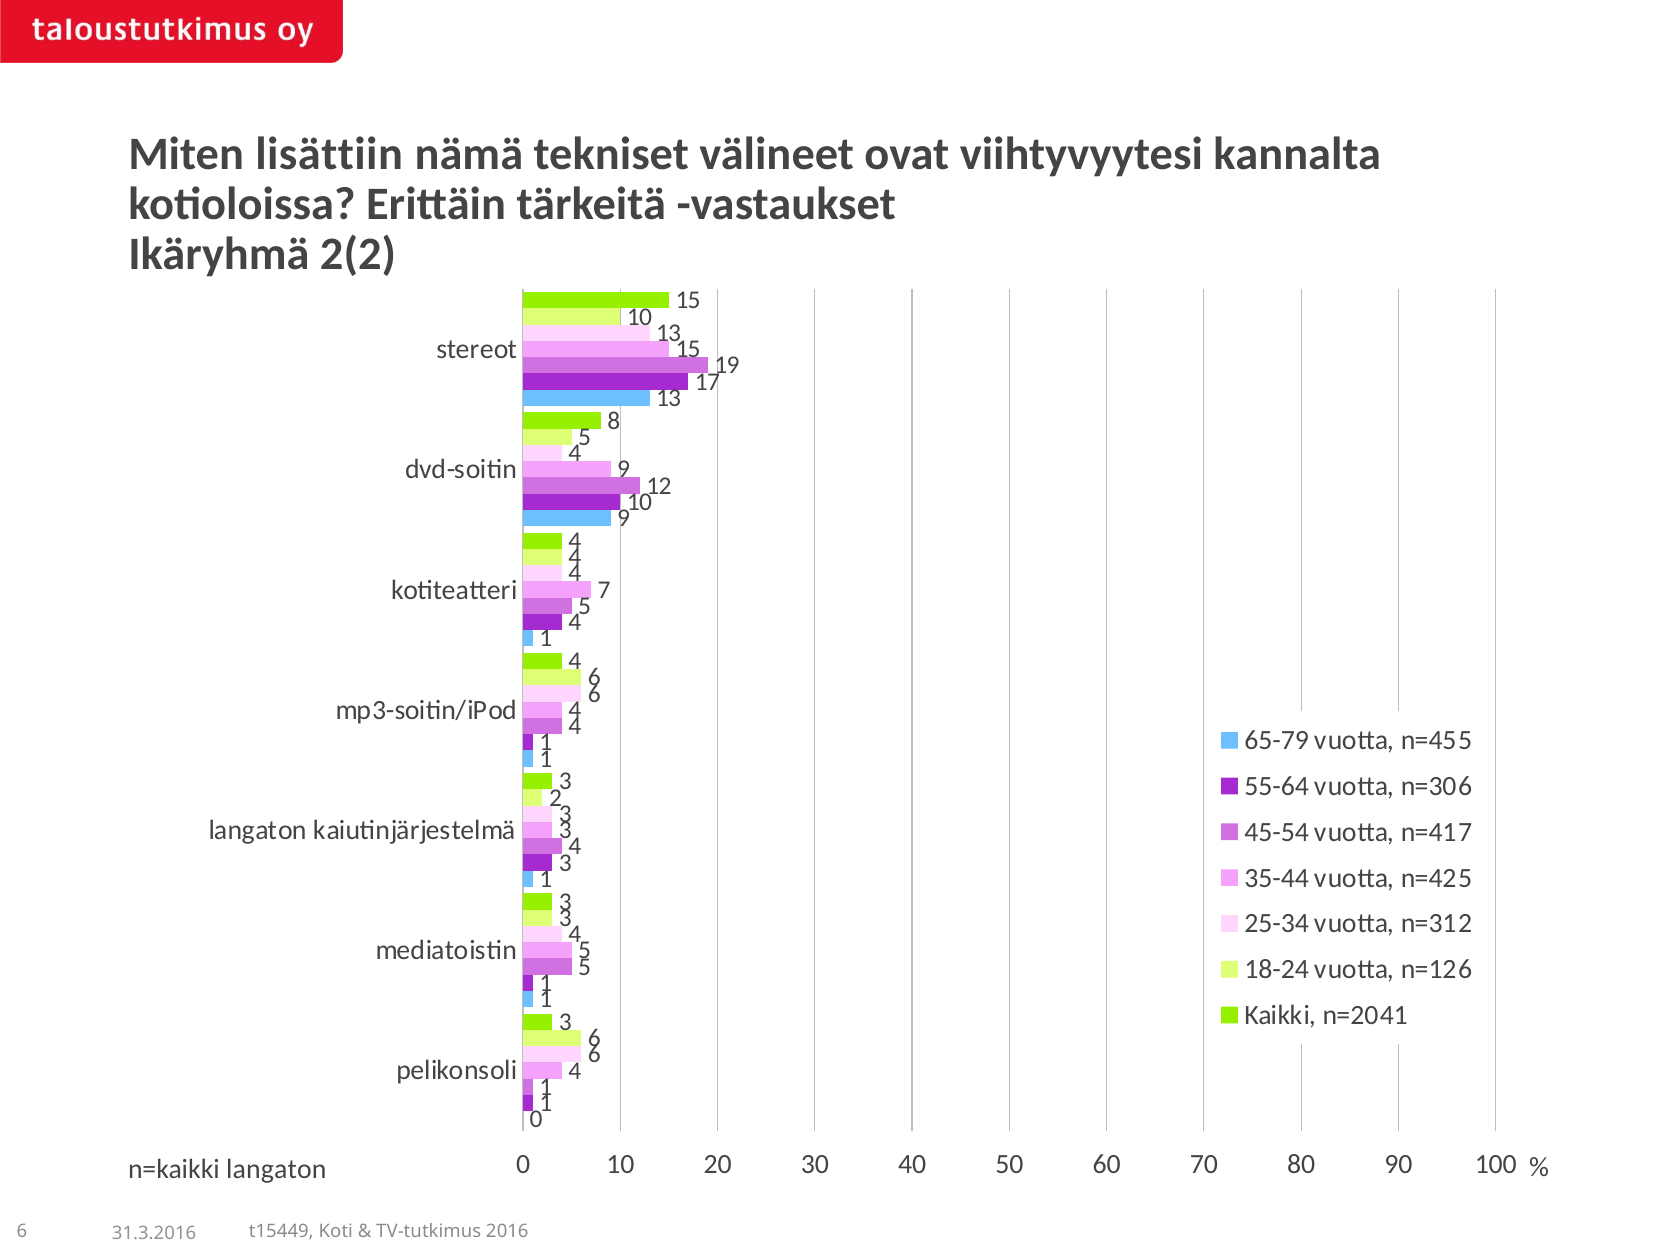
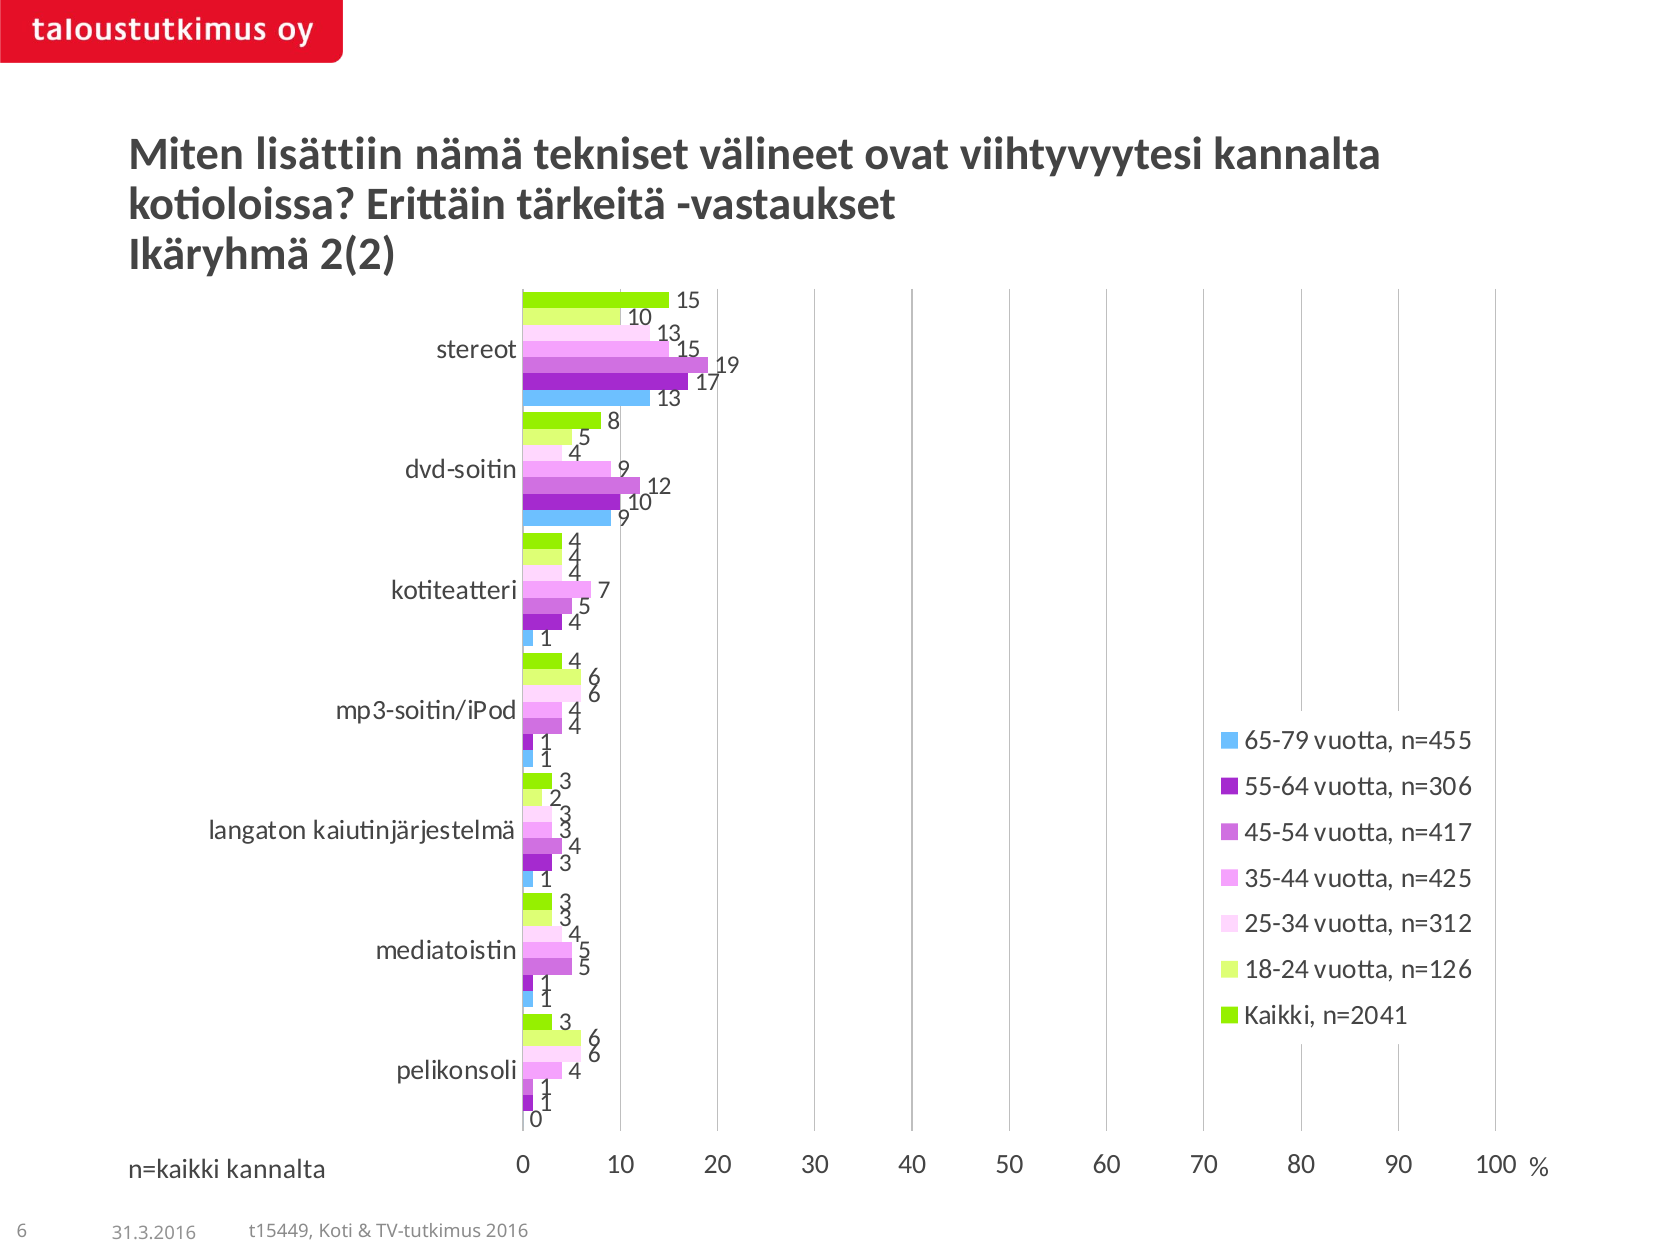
n=kaikki langaton: langaton -> kannalta
